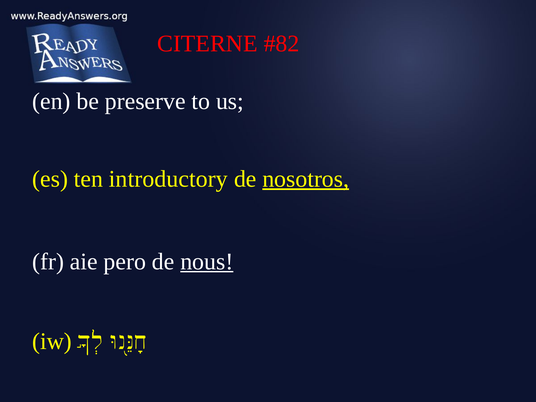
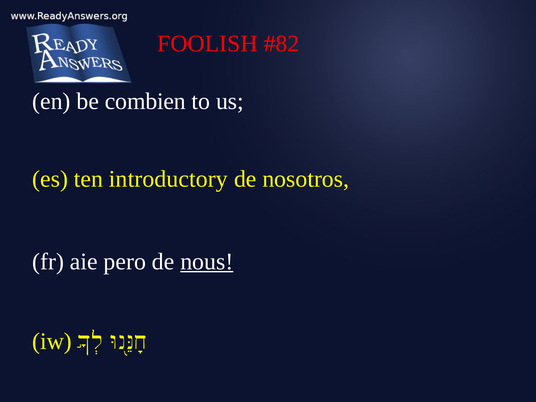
CITERNE: CITERNE -> FOOLISH
preserve: preserve -> combien
nosotros underline: present -> none
